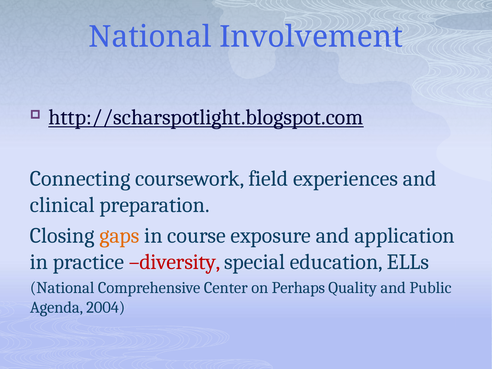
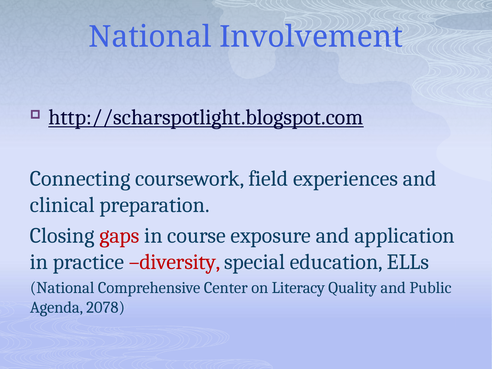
gaps colour: orange -> red
Perhaps: Perhaps -> Literacy
2004: 2004 -> 2078
